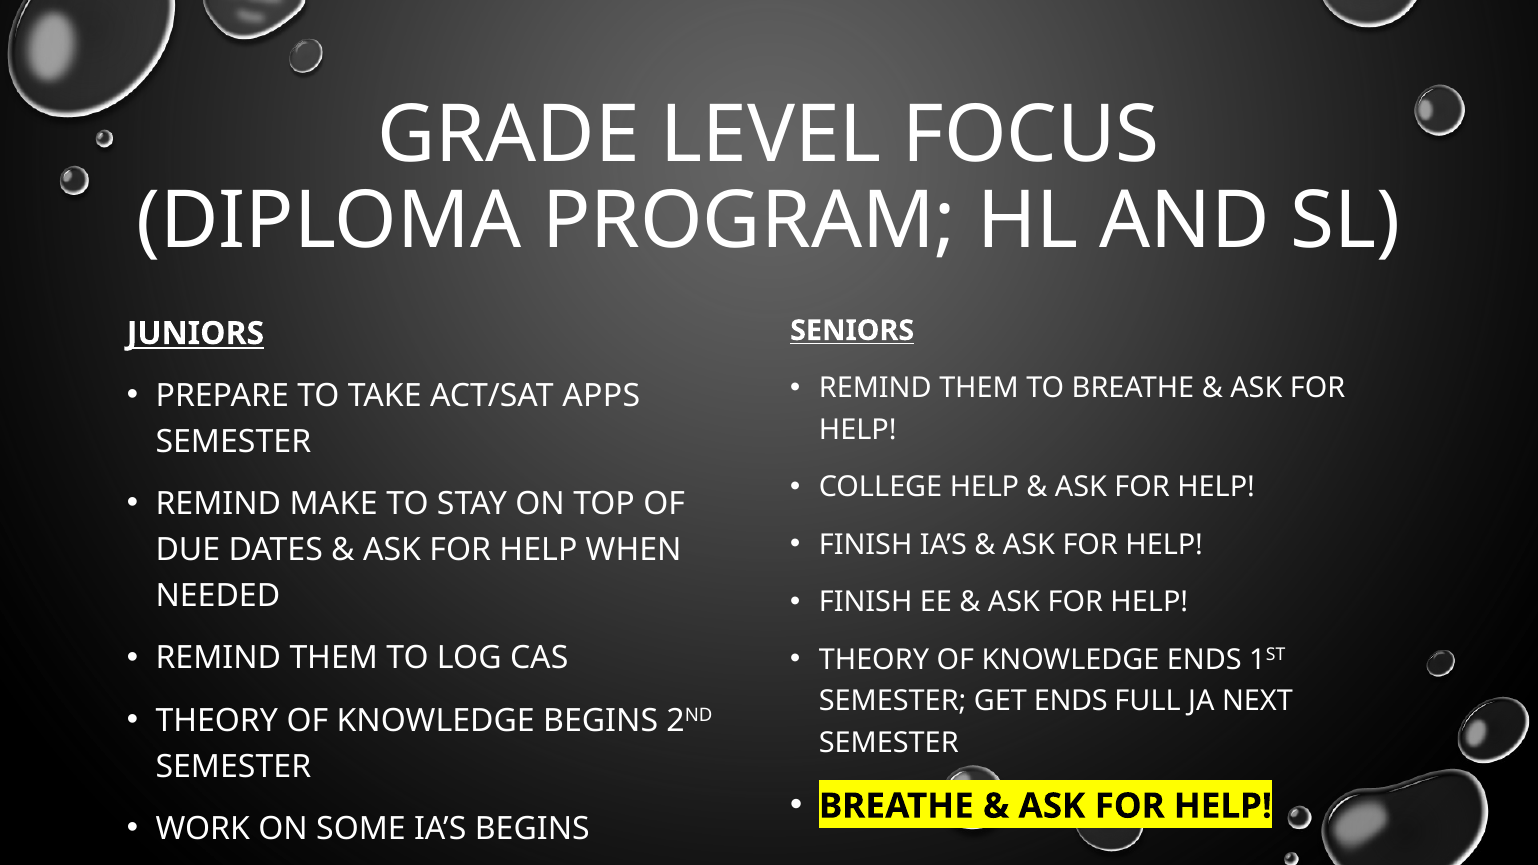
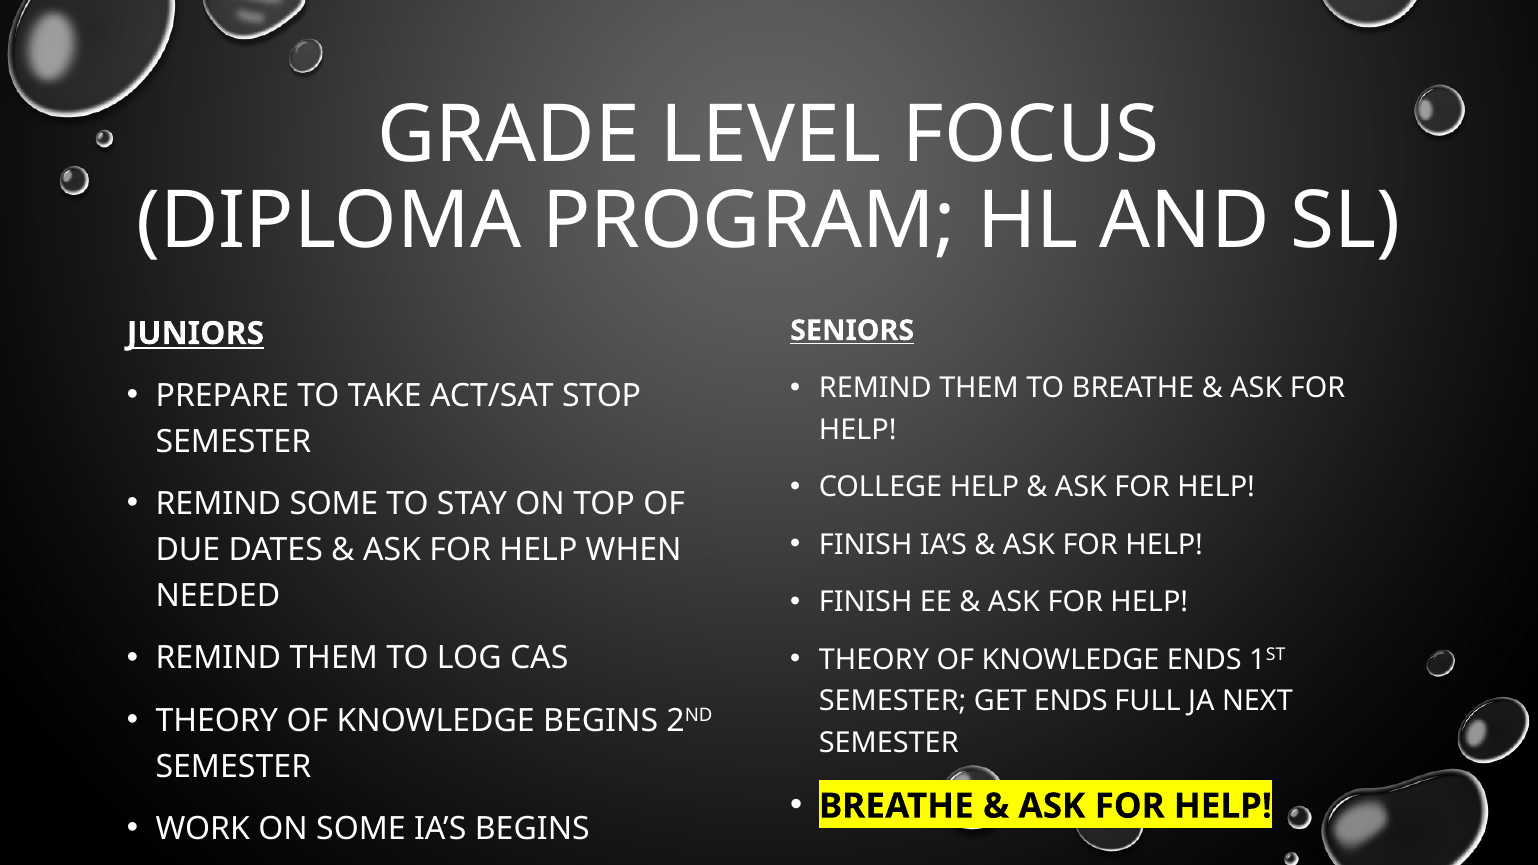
APPS: APPS -> STOP
REMIND MAKE: MAKE -> SOME
